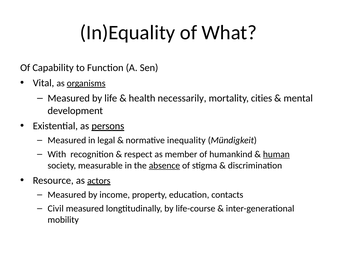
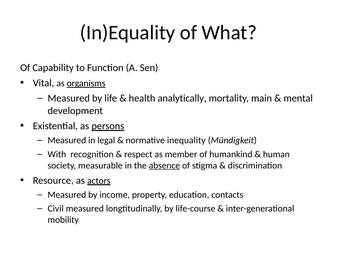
necessarily: necessarily -> analytically
cities: cities -> main
human underline: present -> none
